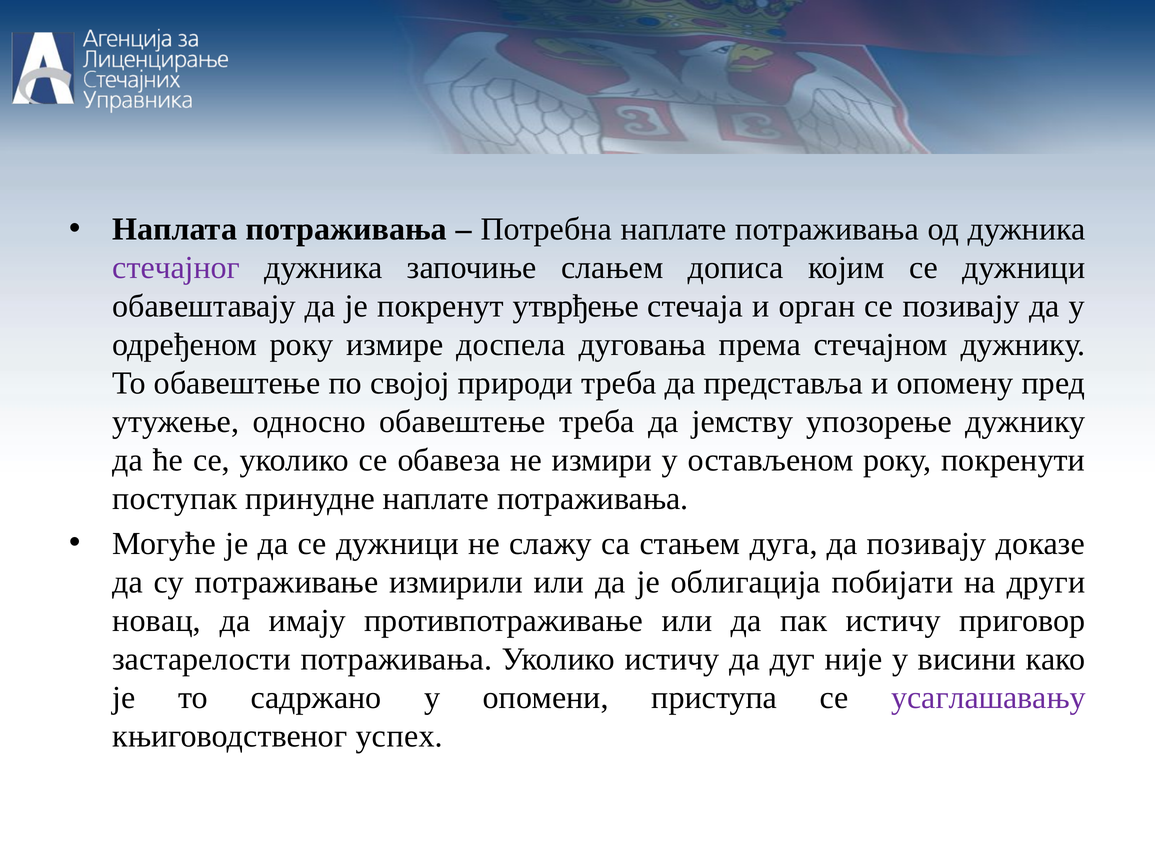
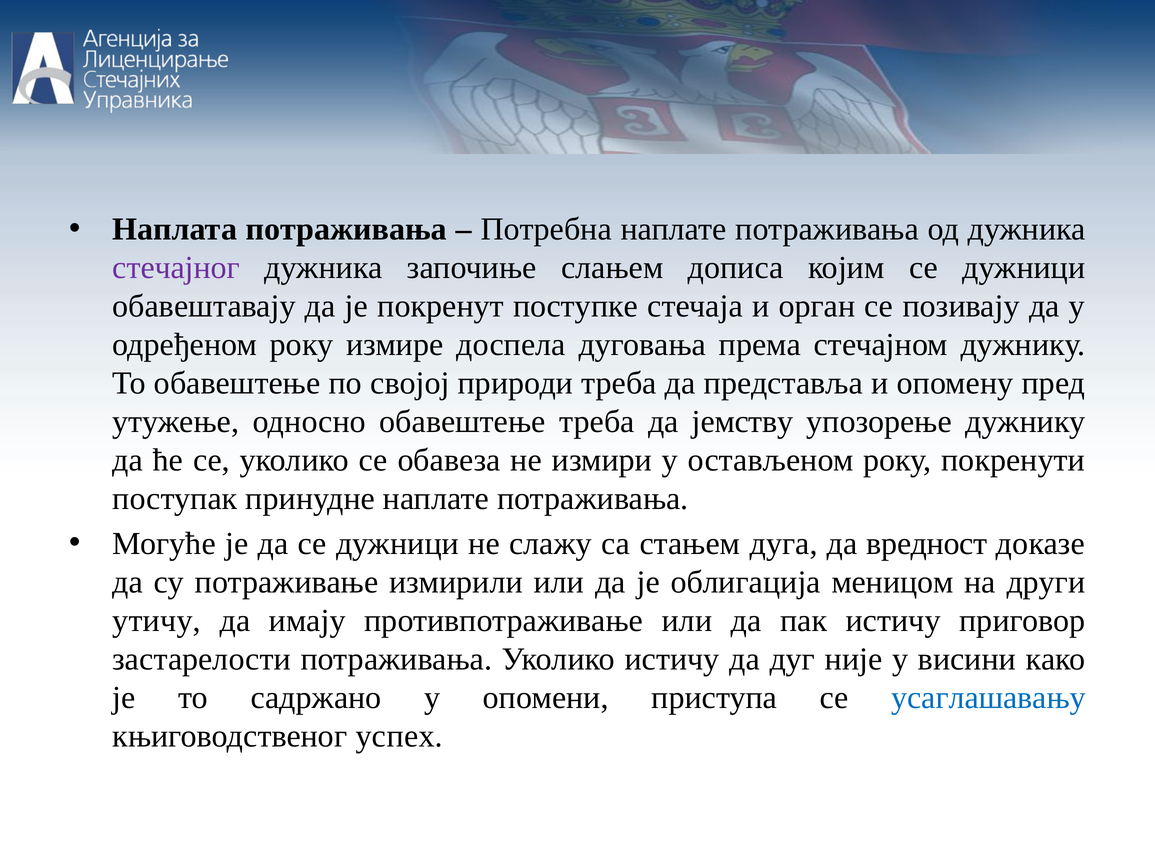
утврђење: утврђење -> поступке
да позивају: позивају -> вредност
побијати: побијати -> меницом
новац: новац -> утичу
усаглашавању colour: purple -> blue
